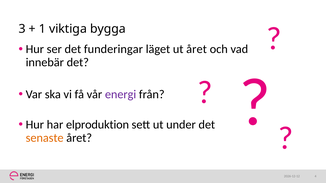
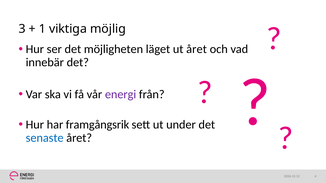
bygga: bygga -> möjlig
funderingar: funderingar -> möjligheten
elproduktion: elproduktion -> framgångsrik
senaste colour: orange -> blue
